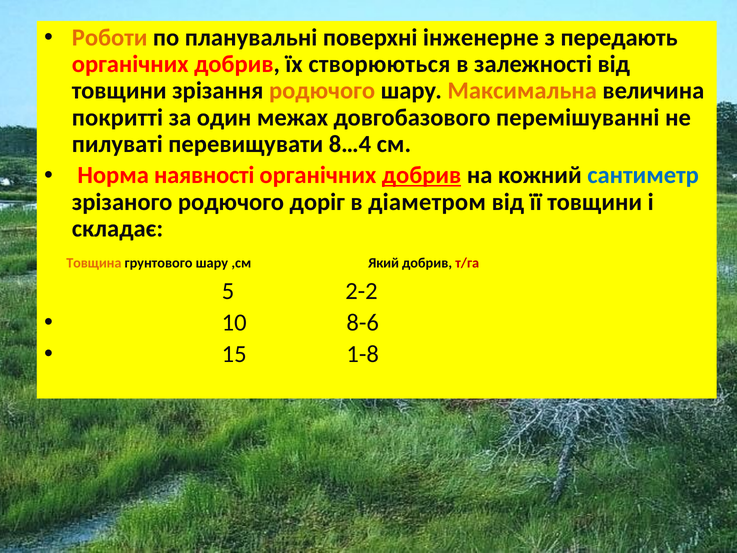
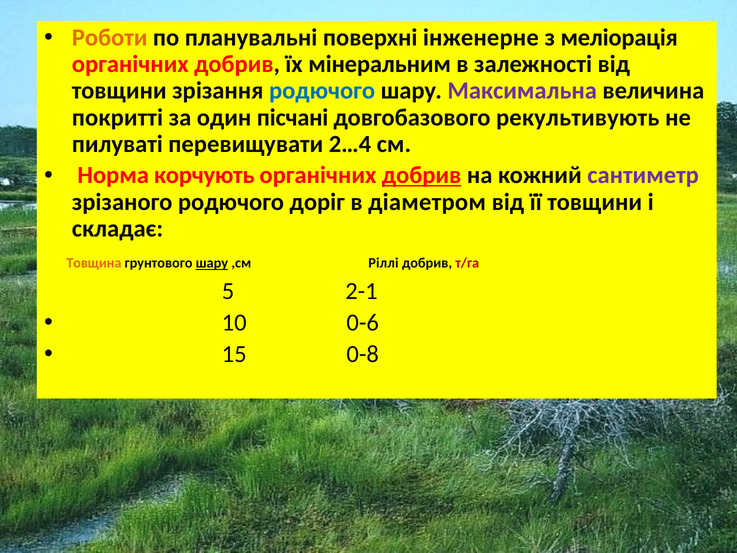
передають: передають -> меліорація
створюються: створюються -> мінеральним
родючого at (322, 91) colour: orange -> blue
Максимальна colour: orange -> purple
межах: межах -> пісчані
перемішуванні: перемішуванні -> рекультивують
8…4: 8…4 -> 2…4
наявності: наявності -> корчують
сантиметр colour: blue -> purple
шару at (212, 263) underline: none -> present
Який: Який -> Ріллі
2-2: 2-2 -> 2-1
8-6: 8-6 -> 0-6
1-8: 1-8 -> 0-8
